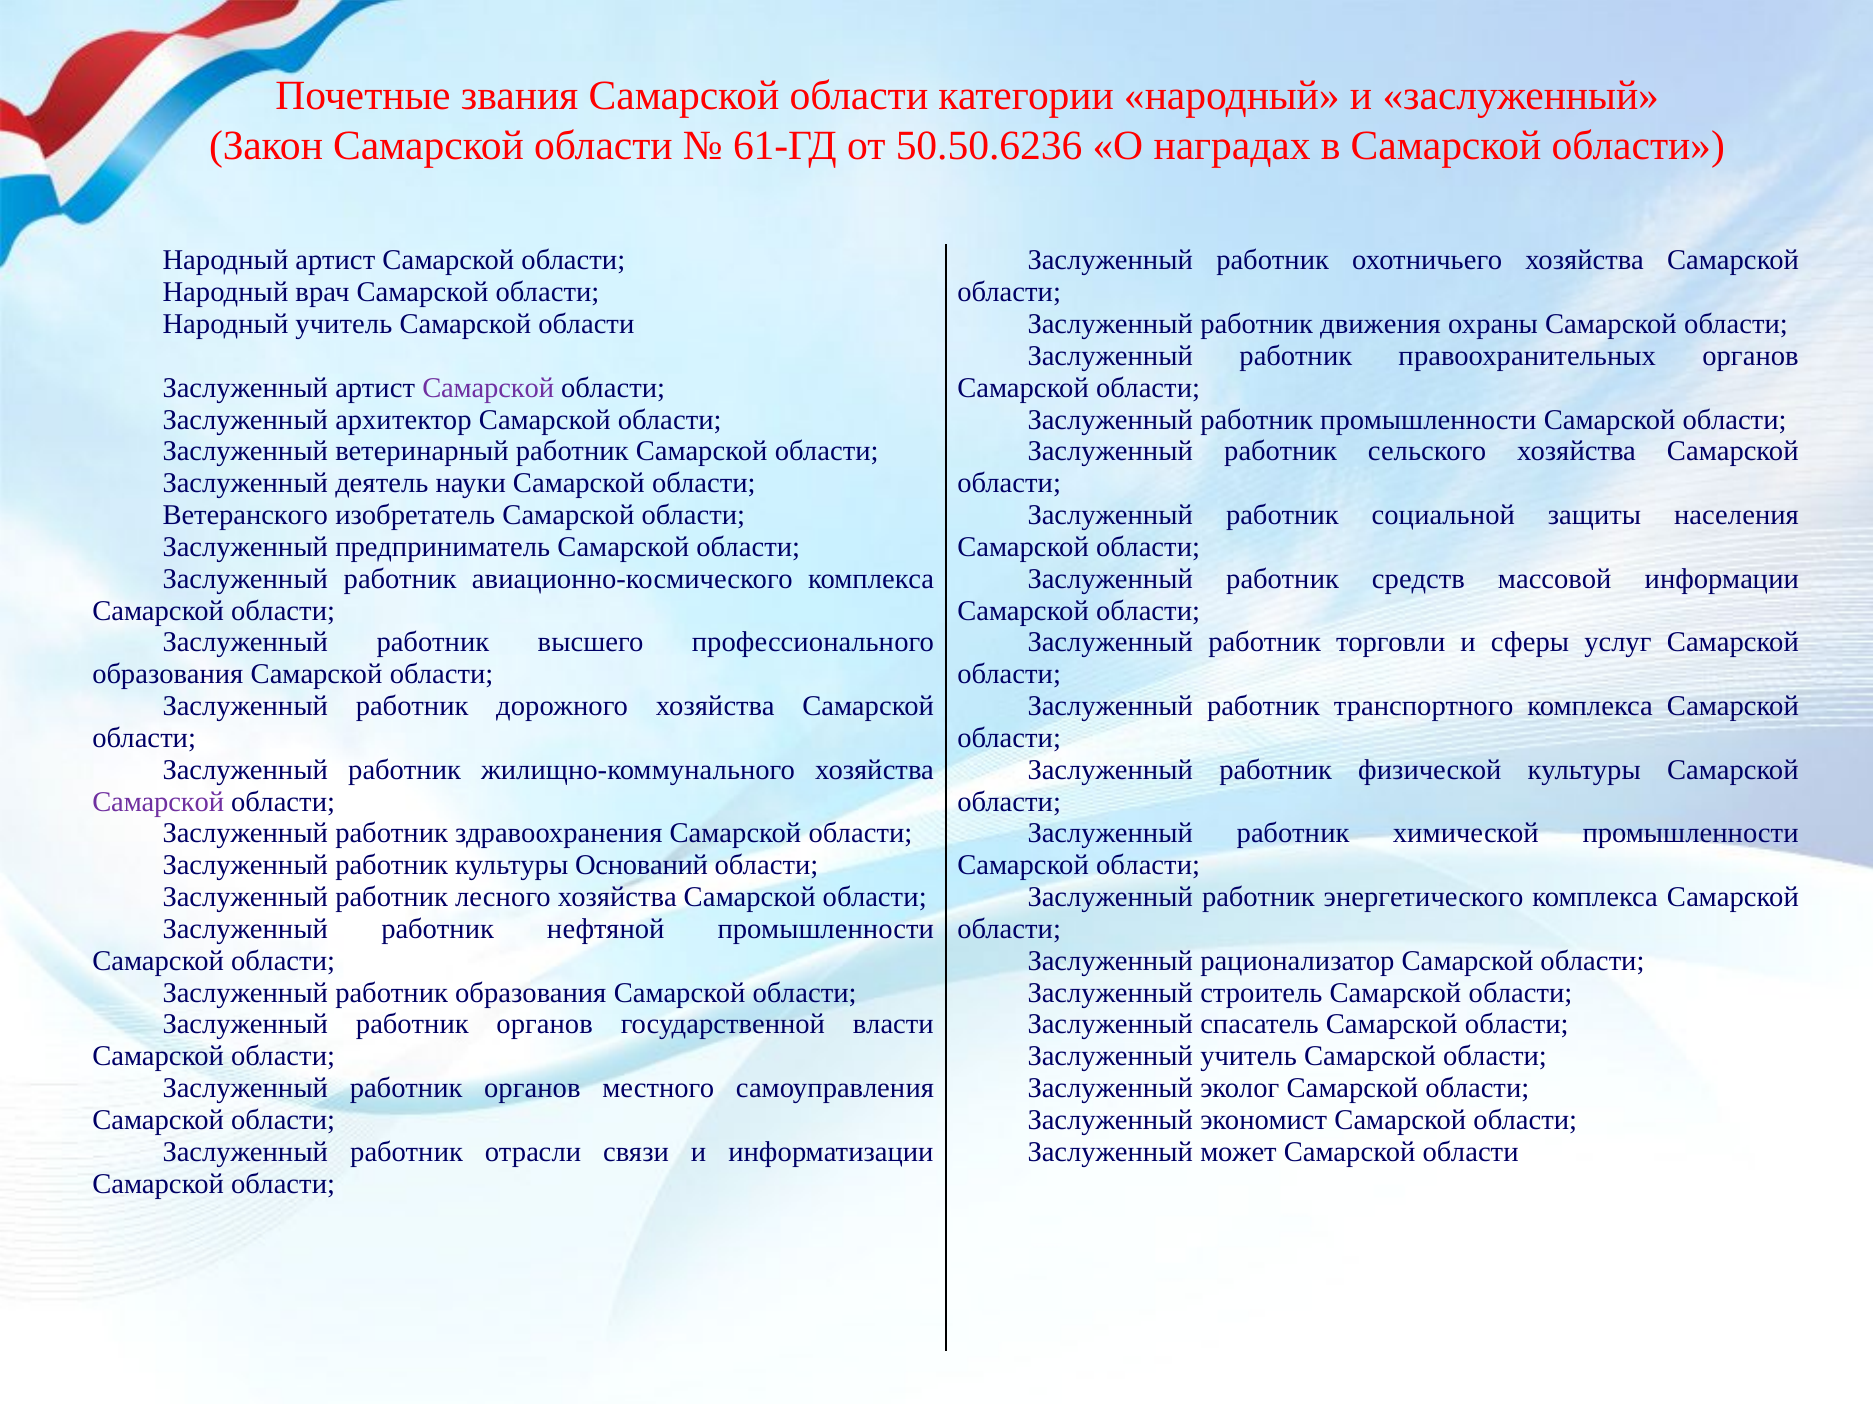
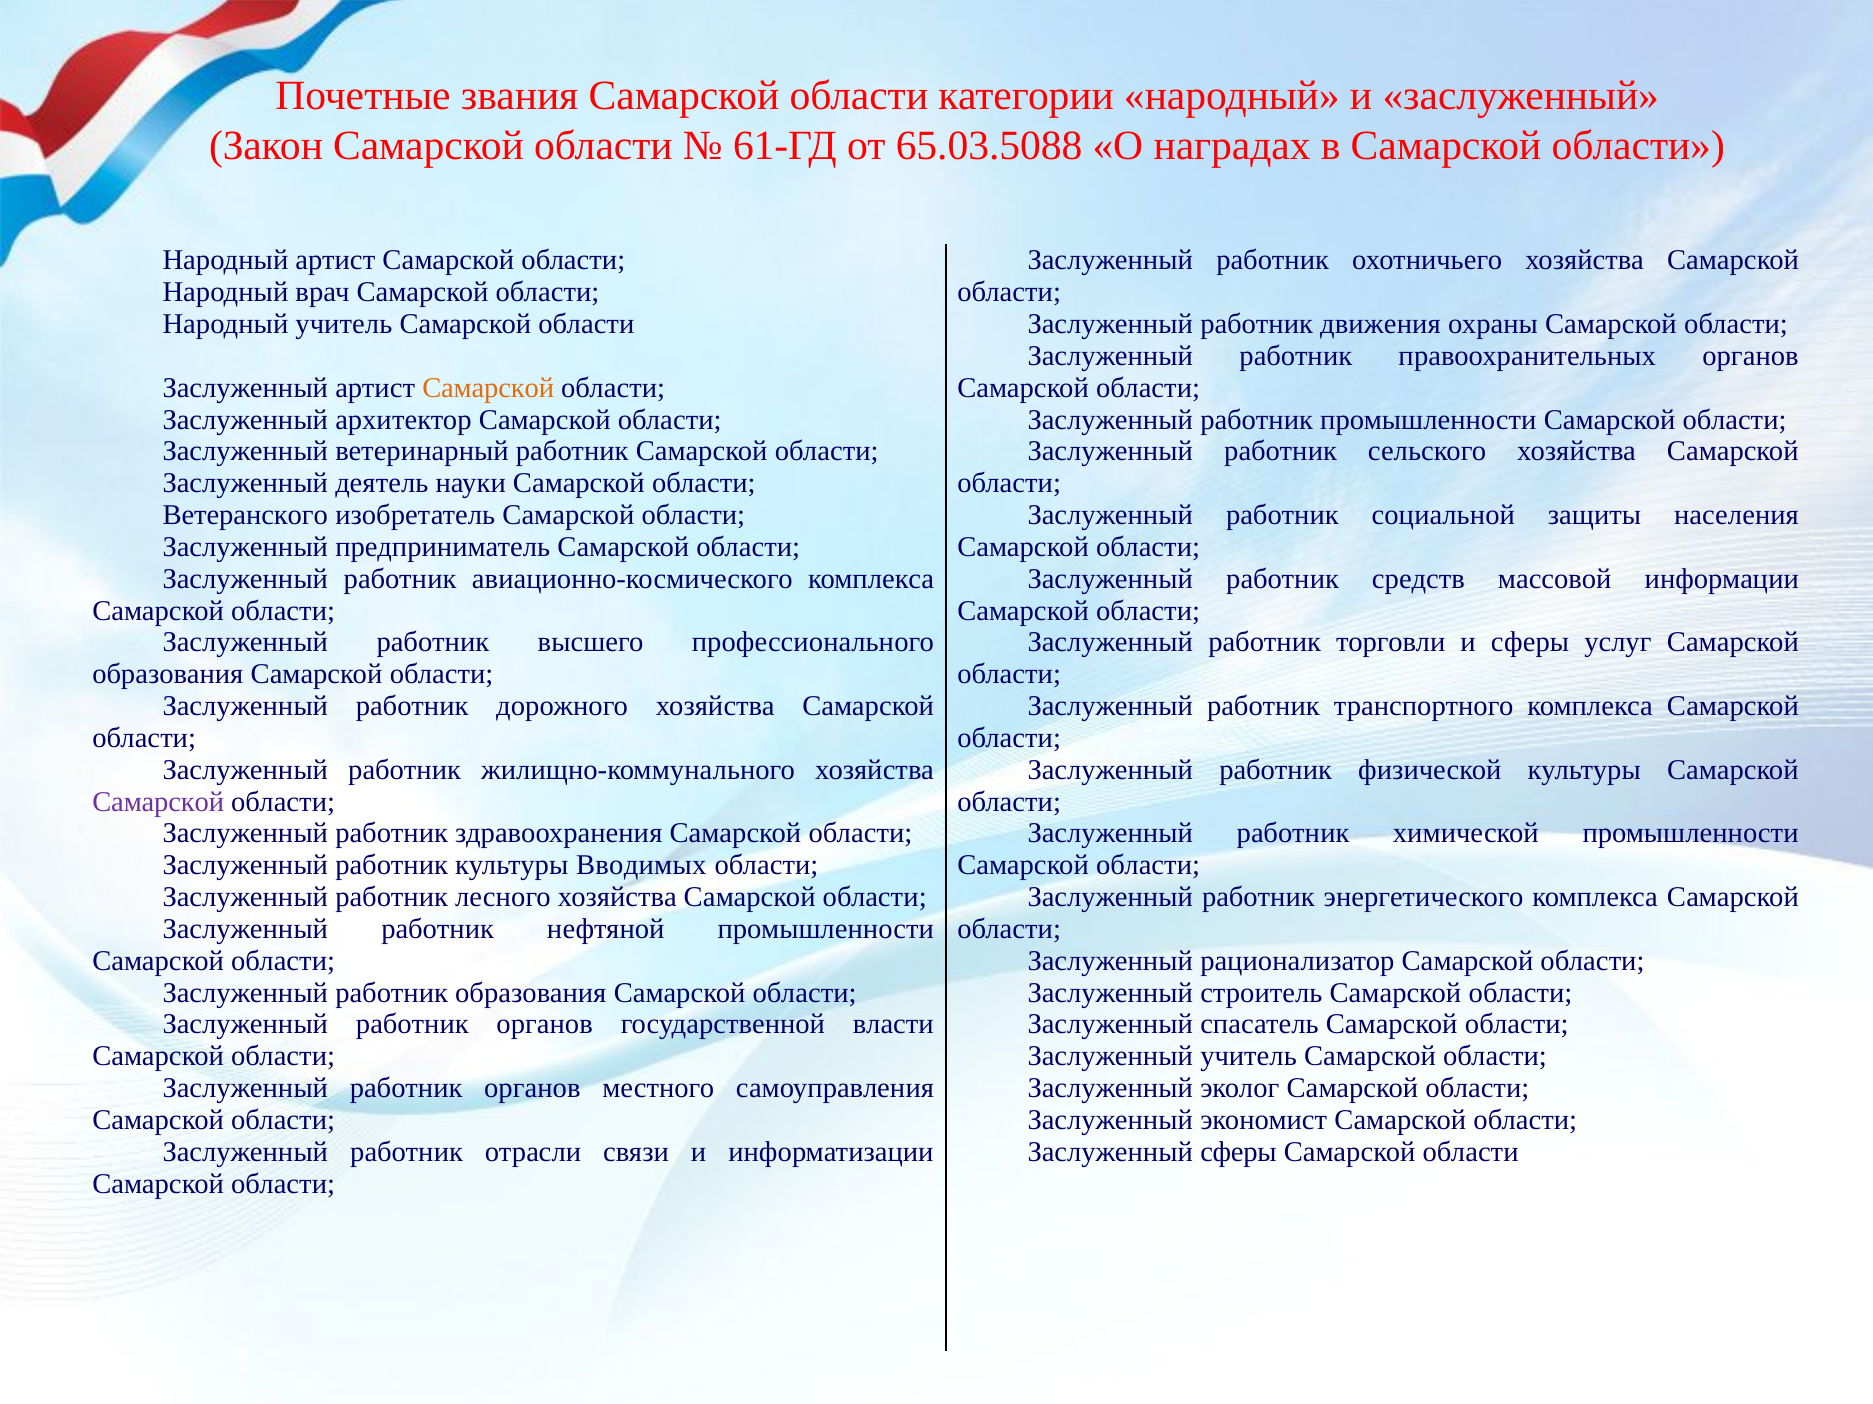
50.50.6236: 50.50.6236 -> 65.03.5088
Самарской at (488, 388) colour: purple -> orange
Оснований: Оснований -> Вводимых
Заслуженный может: может -> сферы
